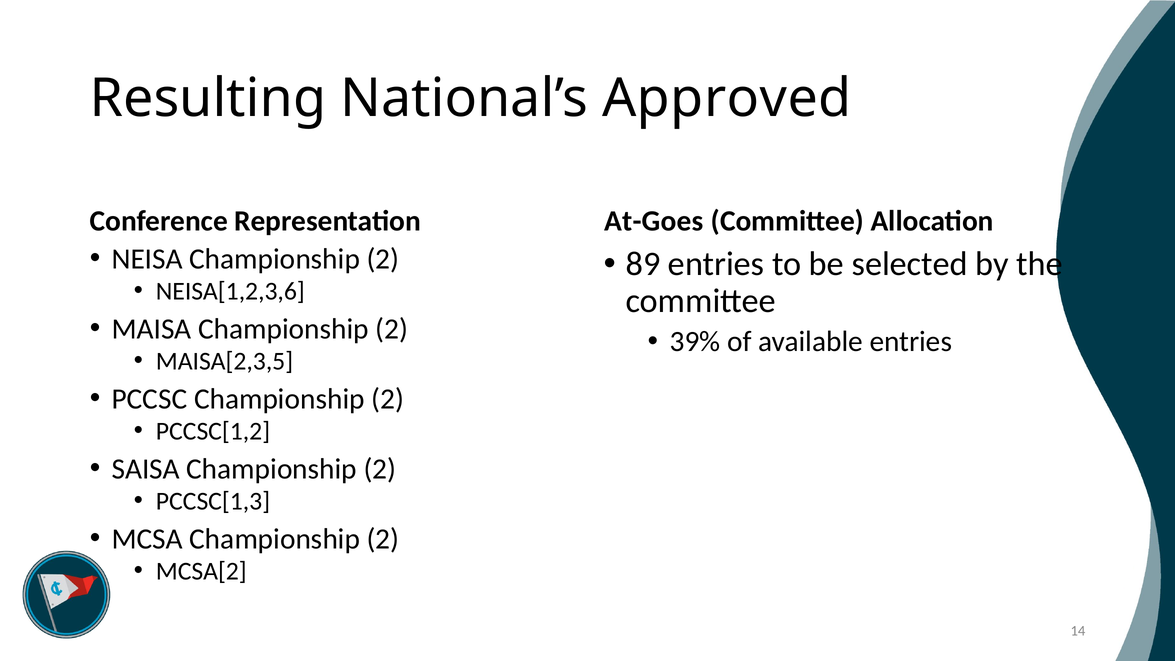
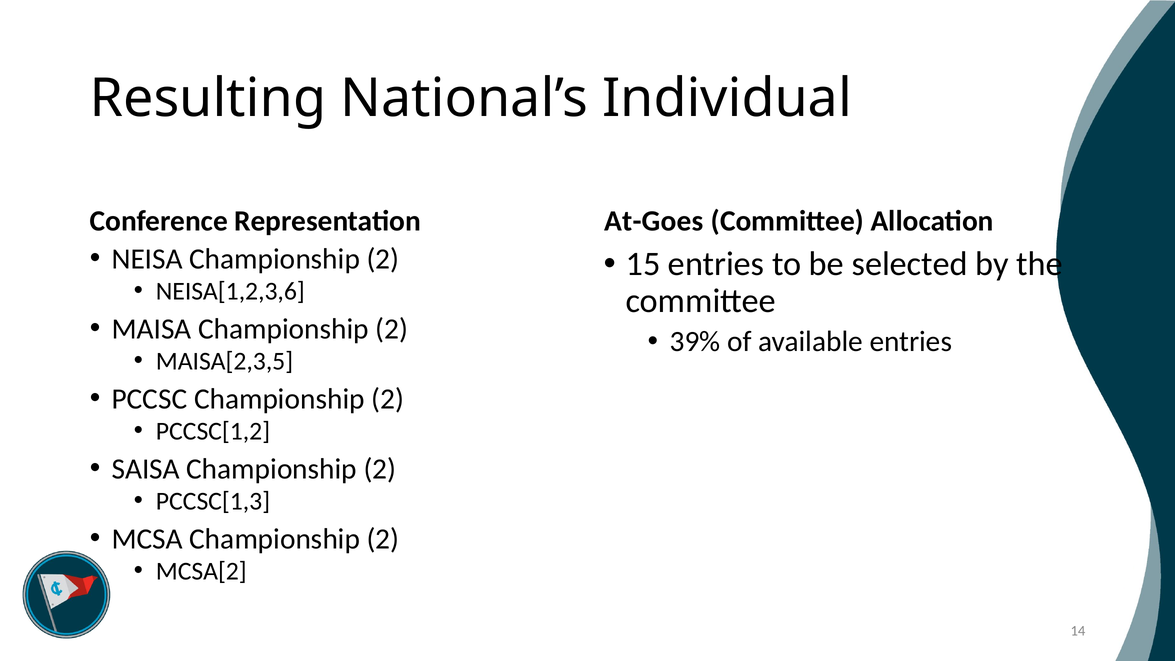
Approved: Approved -> Individual
89: 89 -> 15
